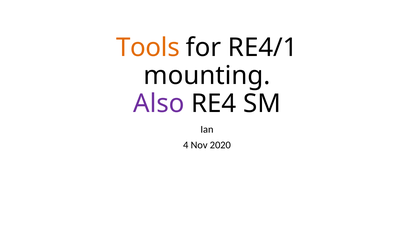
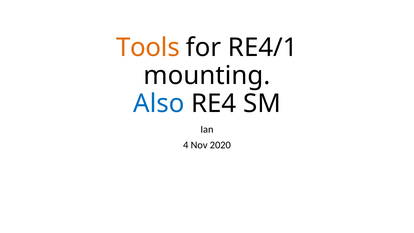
Also colour: purple -> blue
